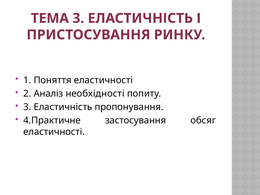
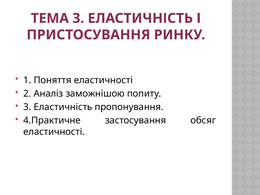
необхідності: необхідності -> заможнішою
